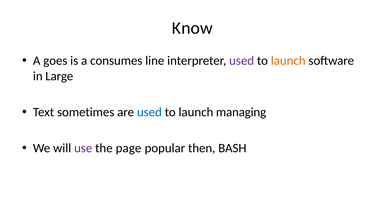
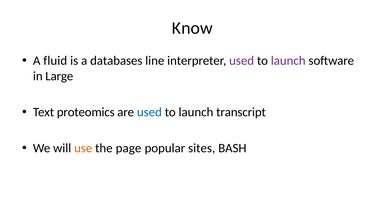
goes: goes -> fluid
consumes: consumes -> databases
launch at (288, 61) colour: orange -> purple
sometimes: sometimes -> proteomics
managing: managing -> transcript
use colour: purple -> orange
then: then -> sites
